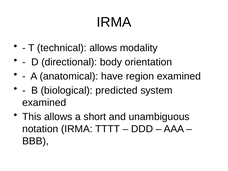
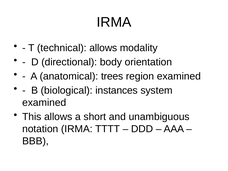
have: have -> trees
predicted: predicted -> instances
